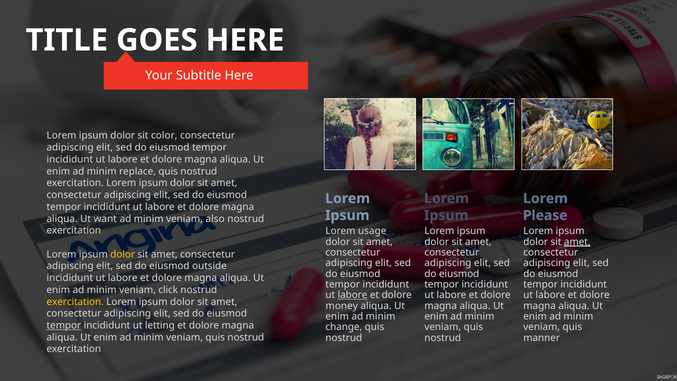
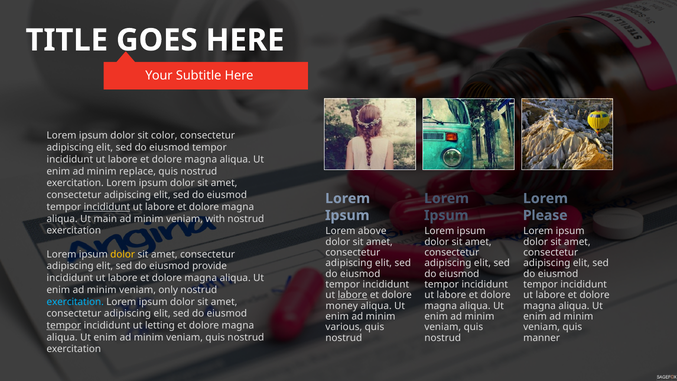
incididunt at (107, 207) underline: none -> present
want: want -> main
also: also -> with
usage: usage -> above
amet at (577, 242) underline: present -> none
outside: outside -> provide
click: click -> only
exercitation at (75, 302) colour: yellow -> light blue
change: change -> various
